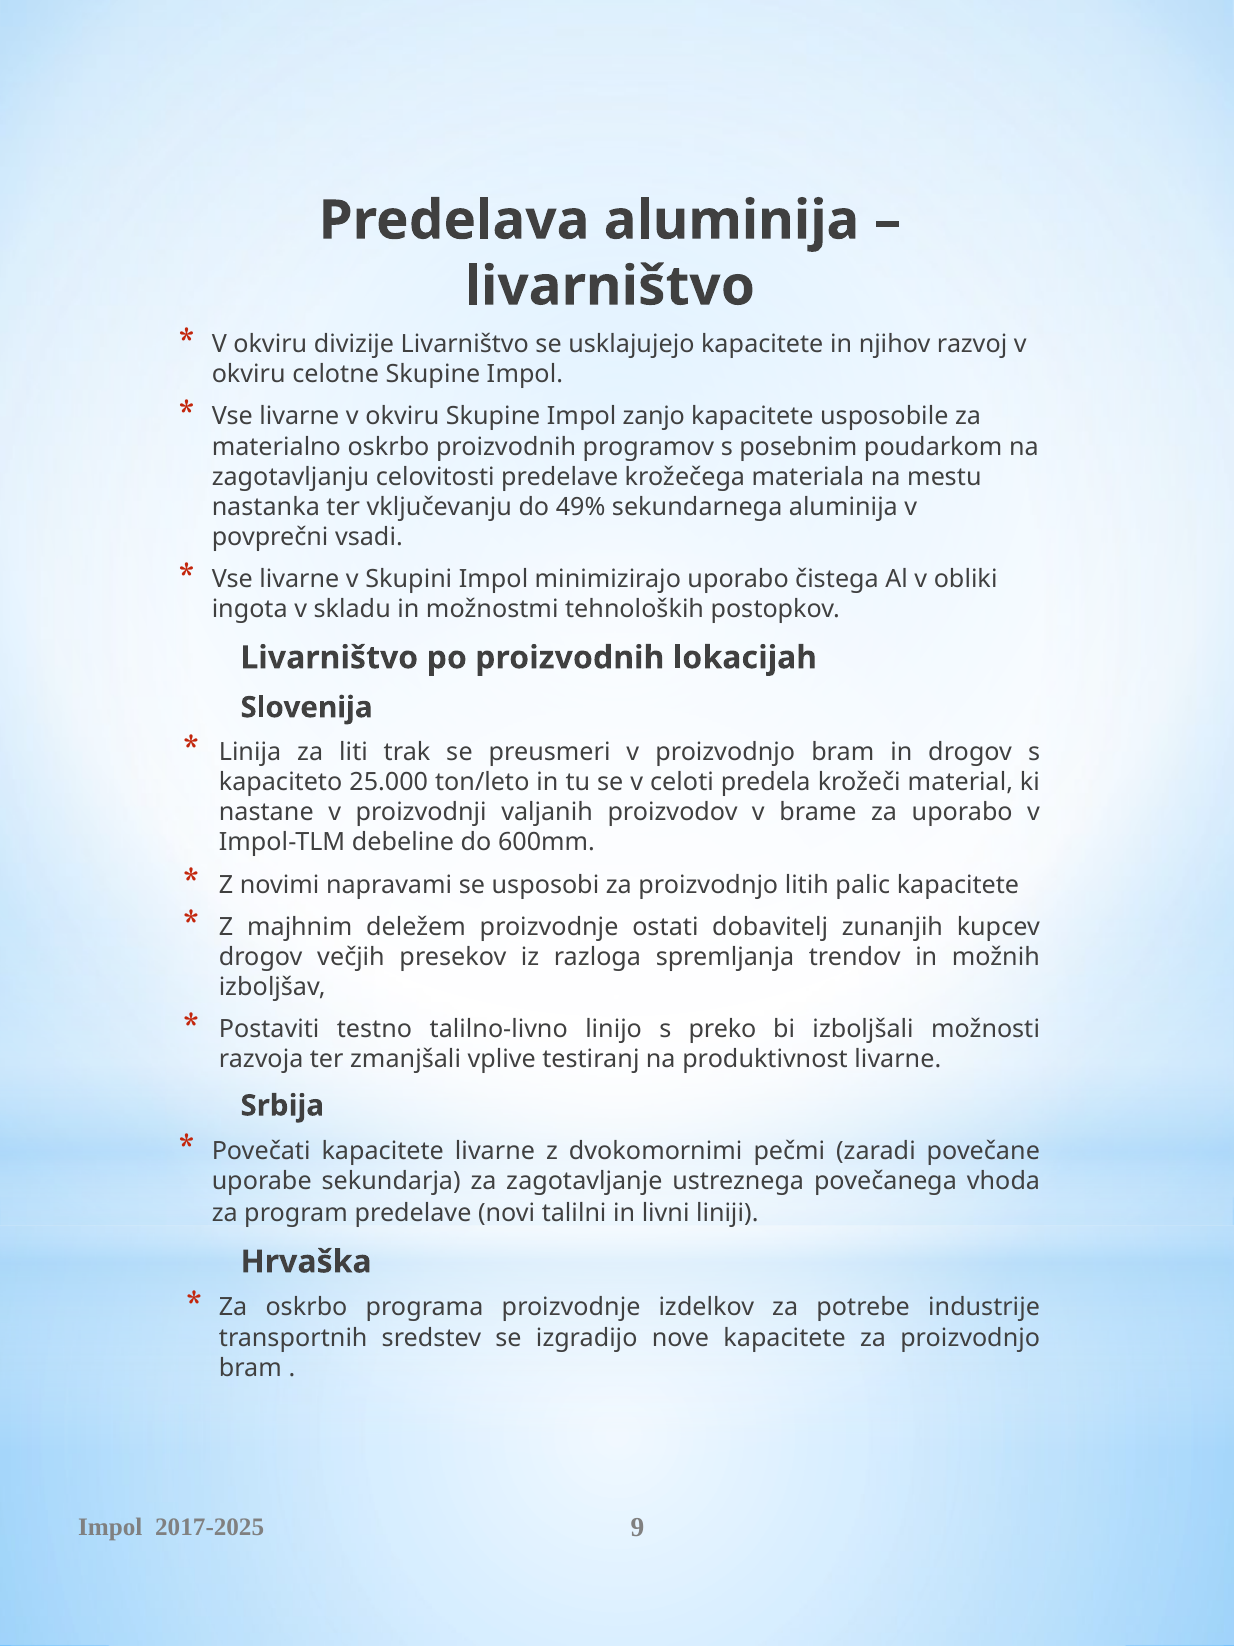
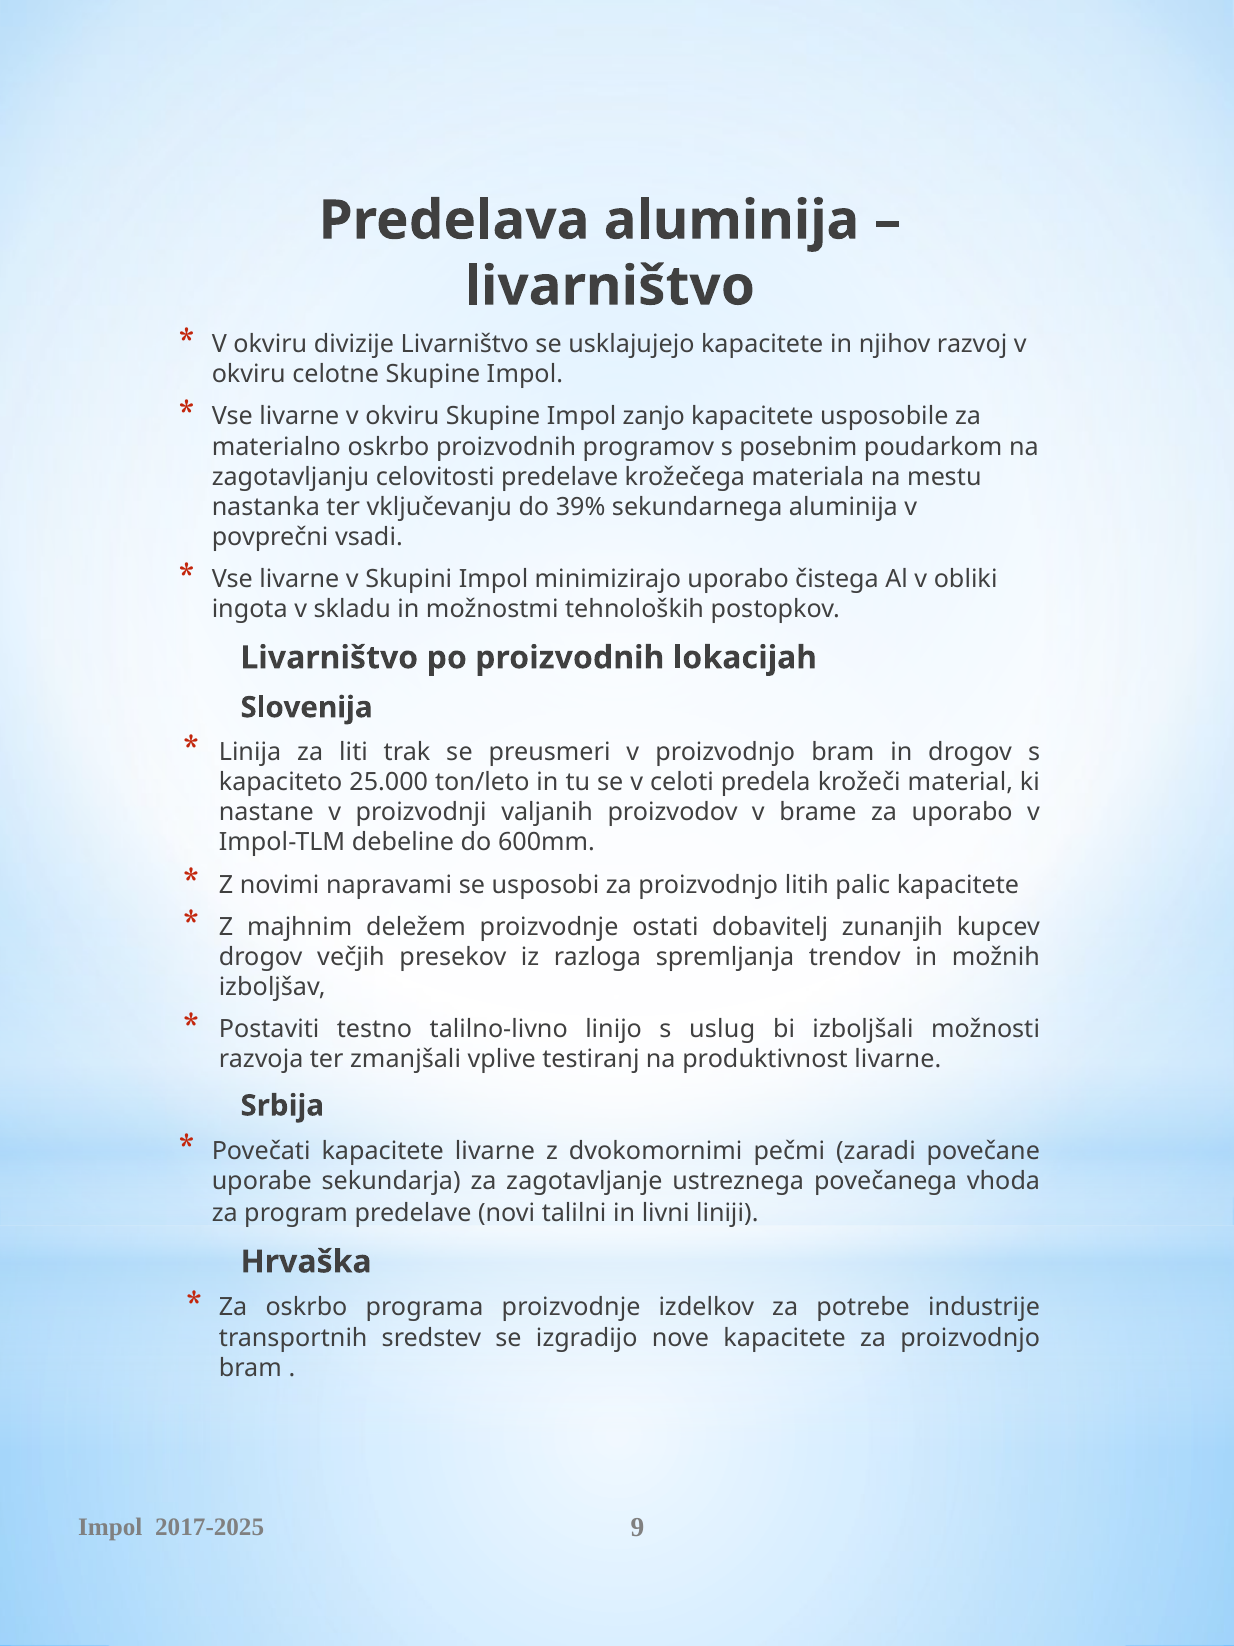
49%: 49% -> 39%
preko: preko -> uslug
